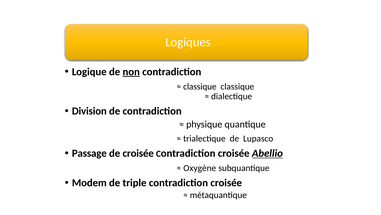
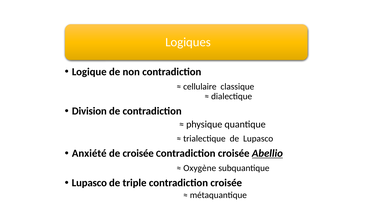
non underline: present -> none
classique at (200, 86): classique -> cellulaire
Passage: Passage -> Anxiété
Modem at (89, 182): Modem -> Lupasco
